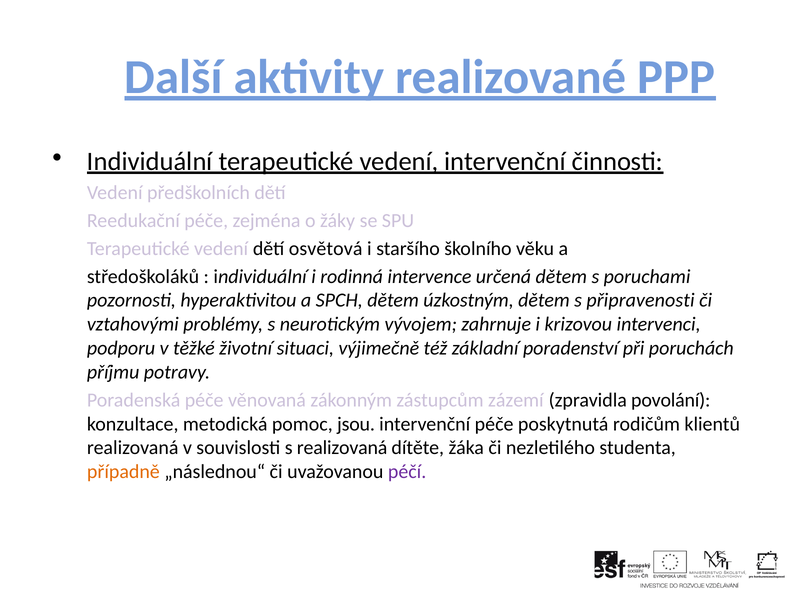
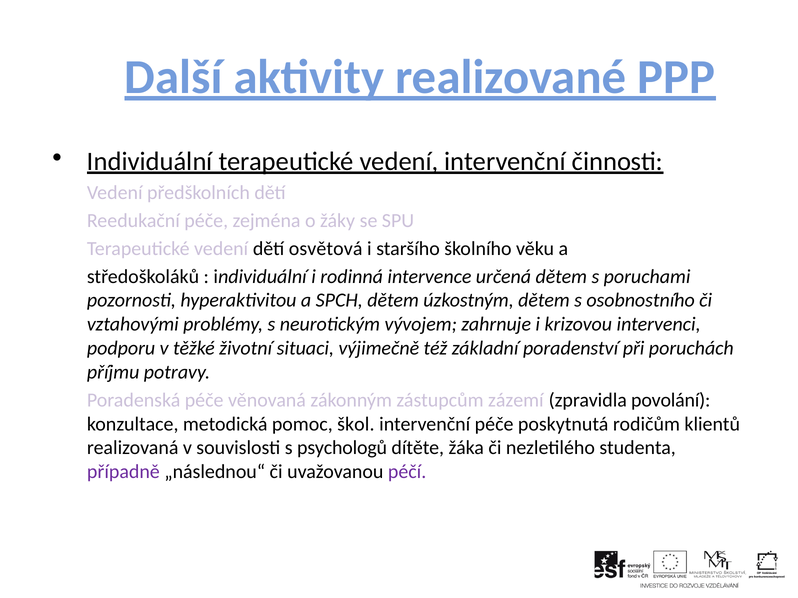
připravenosti: připravenosti -> osobnostního
jsou: jsou -> škol
s realizovaná: realizovaná -> psychologů
případně colour: orange -> purple
